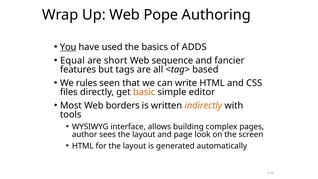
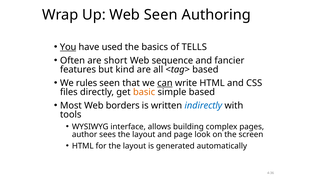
Web Pope: Pope -> Seen
ADDS: ADDS -> TELLS
Equal: Equal -> Often
tags: tags -> kind
can underline: none -> present
simple editor: editor -> based
indirectly colour: orange -> blue
